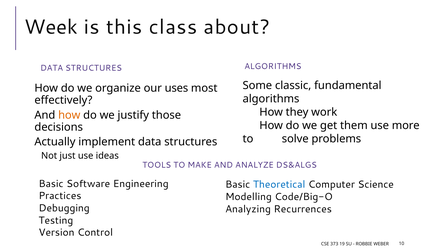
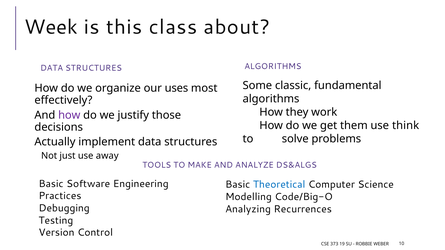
how at (69, 115) colour: orange -> purple
more: more -> think
ideas: ideas -> away
